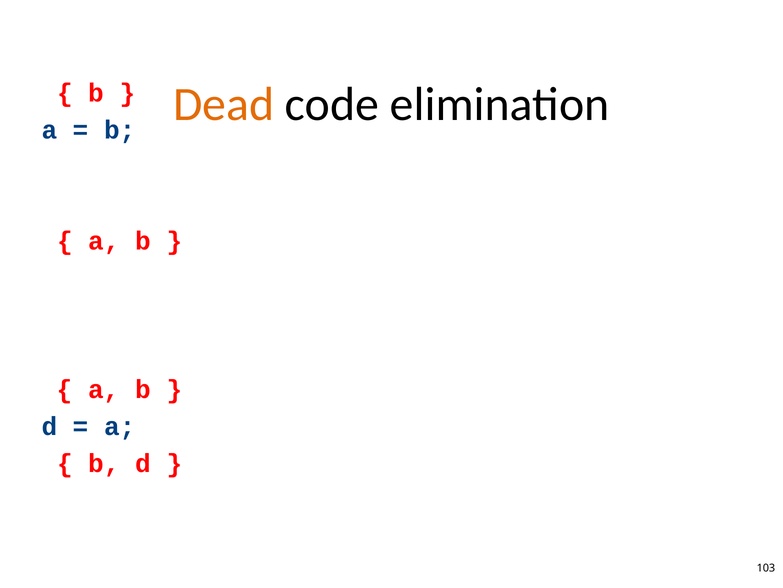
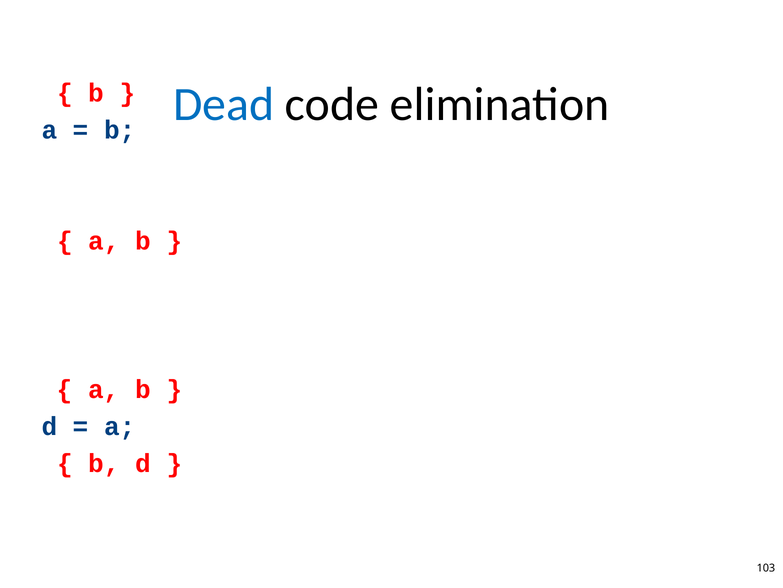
Dead colour: orange -> blue
